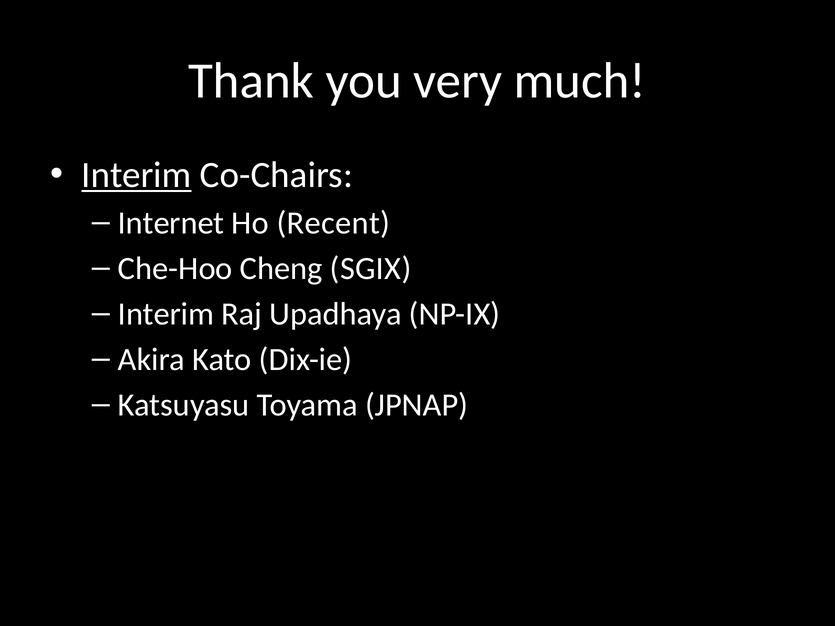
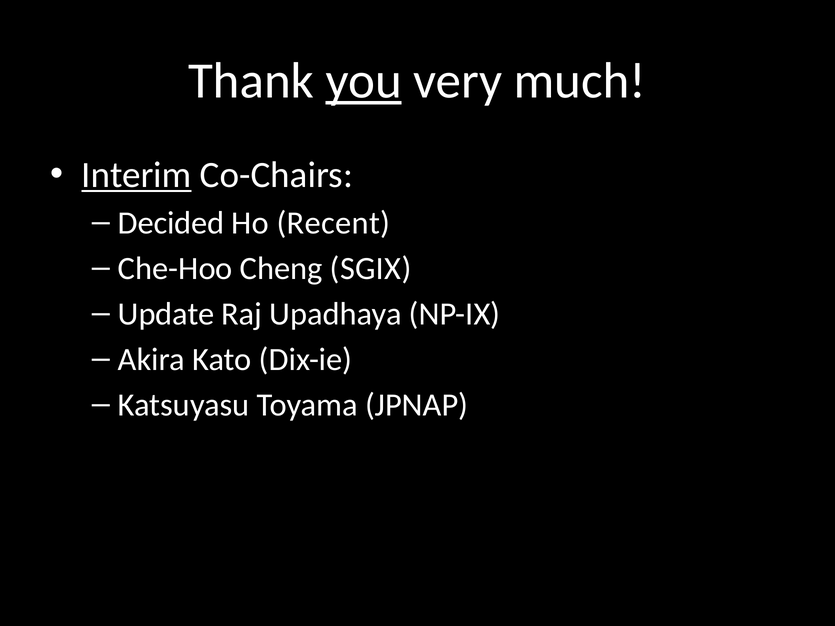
you underline: none -> present
Internet: Internet -> Decided
Interim at (166, 314): Interim -> Update
